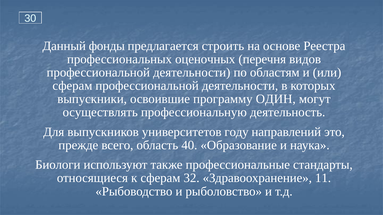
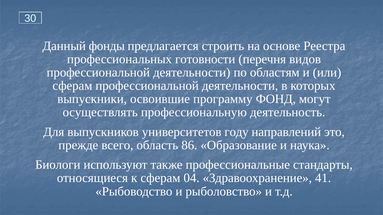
оценочных: оценочных -> готовности
ОДИН: ОДИН -> ФОНД
40: 40 -> 86
32: 32 -> 04
11: 11 -> 41
